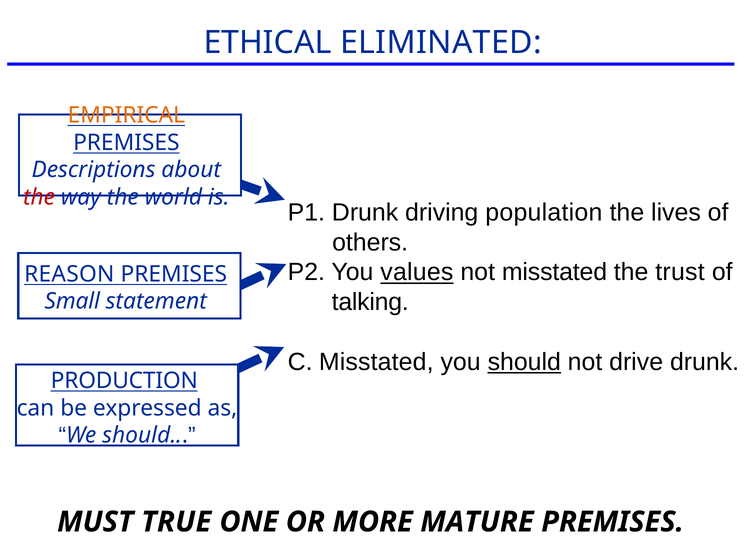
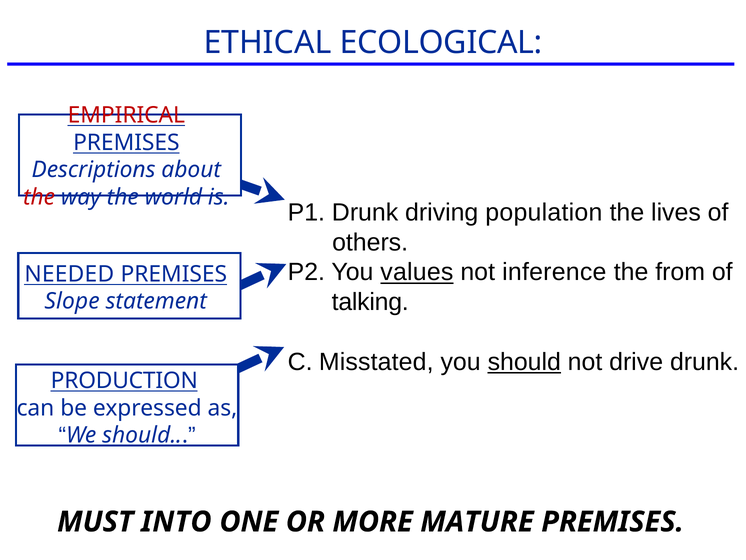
ELIMINATED: ELIMINATED -> ECOLOGICAL
EMPIRICAL colour: orange -> red
not misstated: misstated -> inference
trust: trust -> from
REASON: REASON -> NEEDED
Small: Small -> Slope
TRUE: TRUE -> INTO
